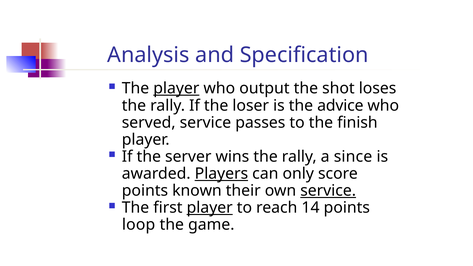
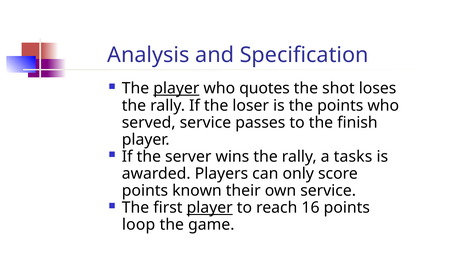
output: output -> quotes
the advice: advice -> points
since: since -> tasks
Players underline: present -> none
service at (328, 191) underline: present -> none
14: 14 -> 16
